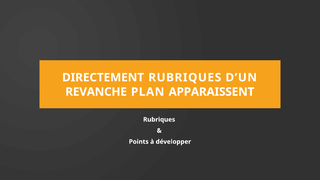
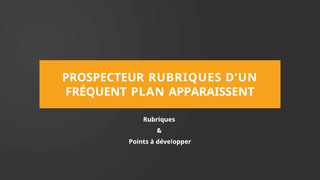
DIRECTEMENT: DIRECTEMENT -> PROSPECTEUR
REVANCHE: REVANCHE -> FRÉQUENT
